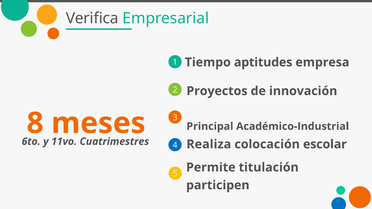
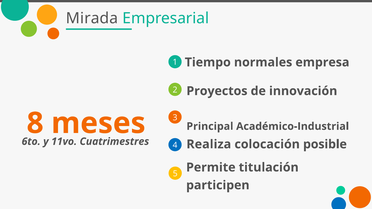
Verifica: Verifica -> Mirada
aptitudes: aptitudes -> normales
escolar: escolar -> posible
